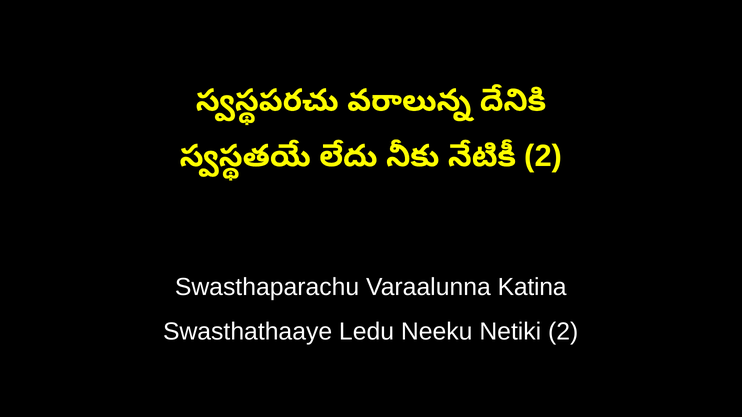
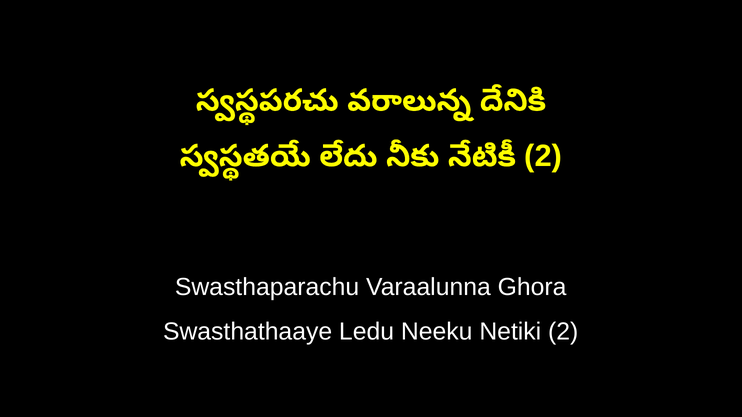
Katina: Katina -> Ghora
